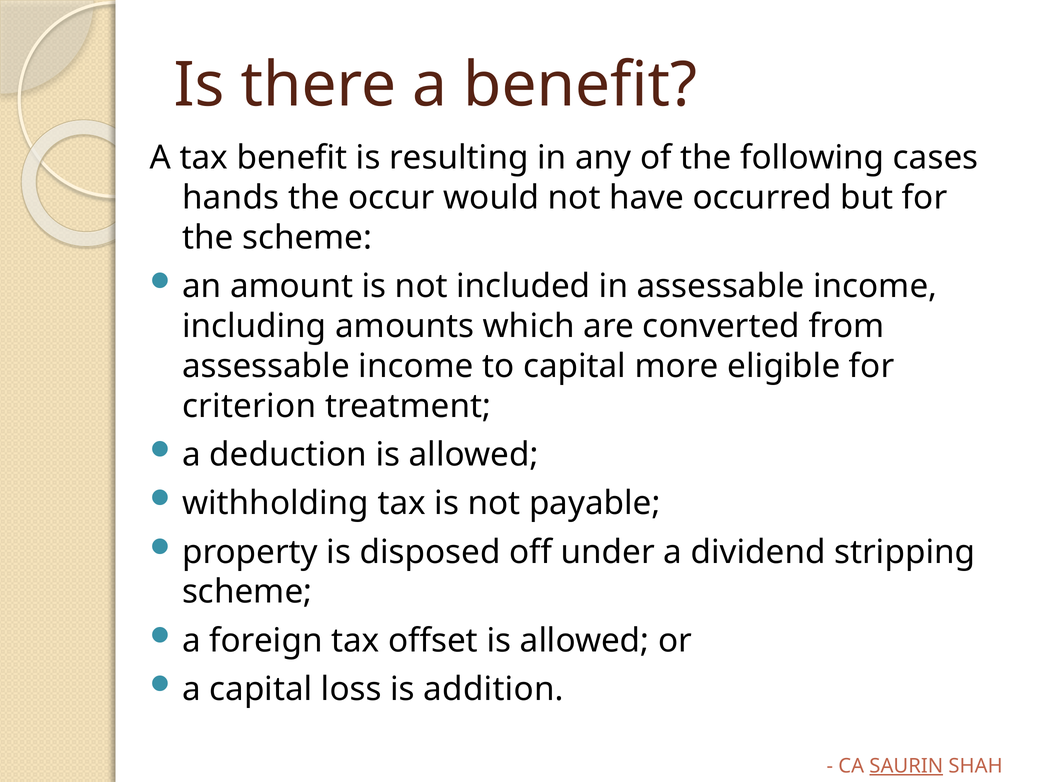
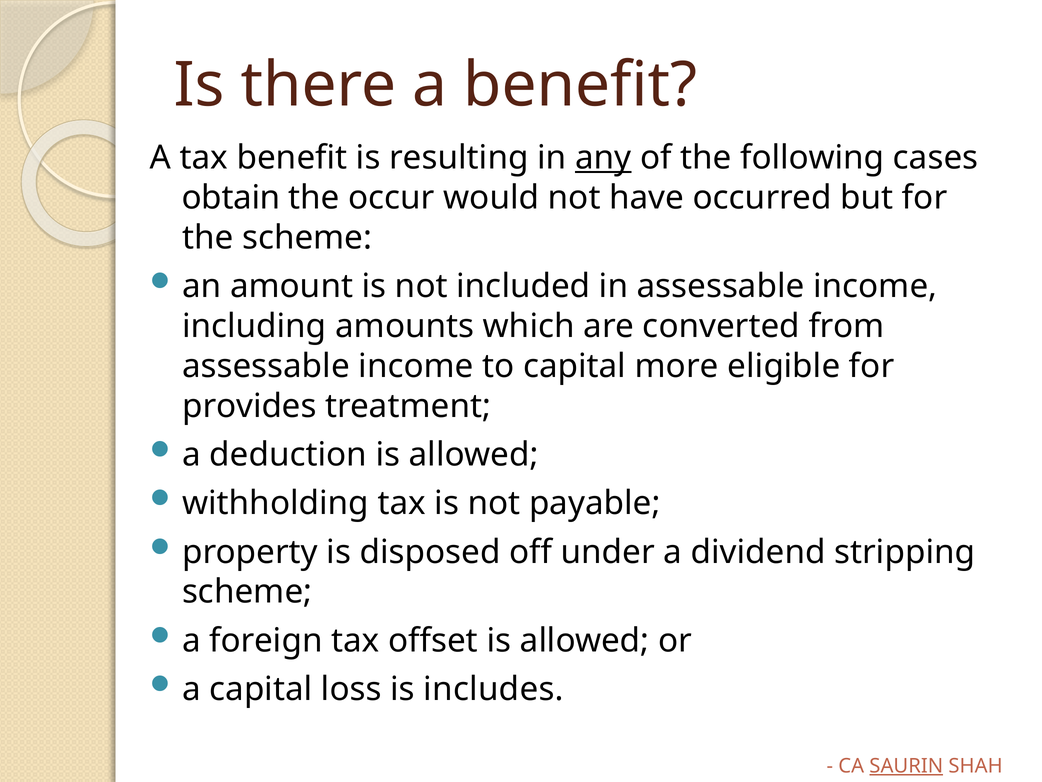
any underline: none -> present
hands: hands -> obtain
criterion: criterion -> provides
addition: addition -> includes
